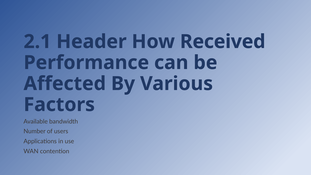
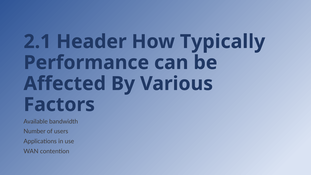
Received: Received -> Typically
